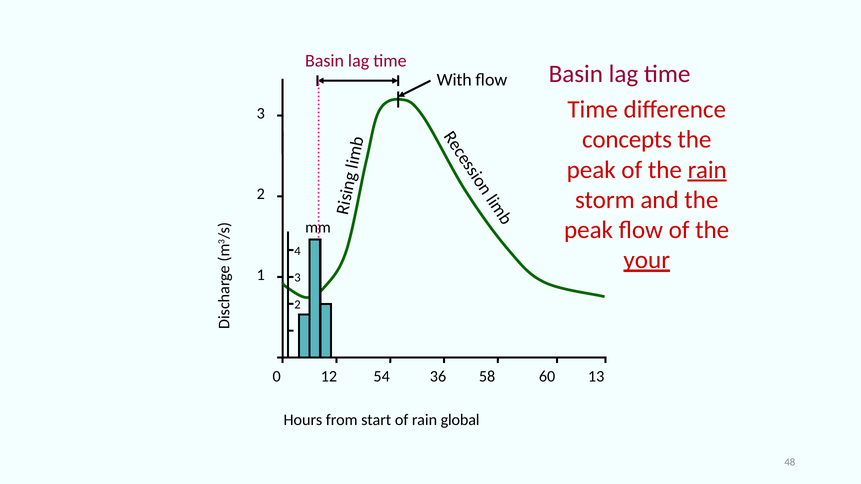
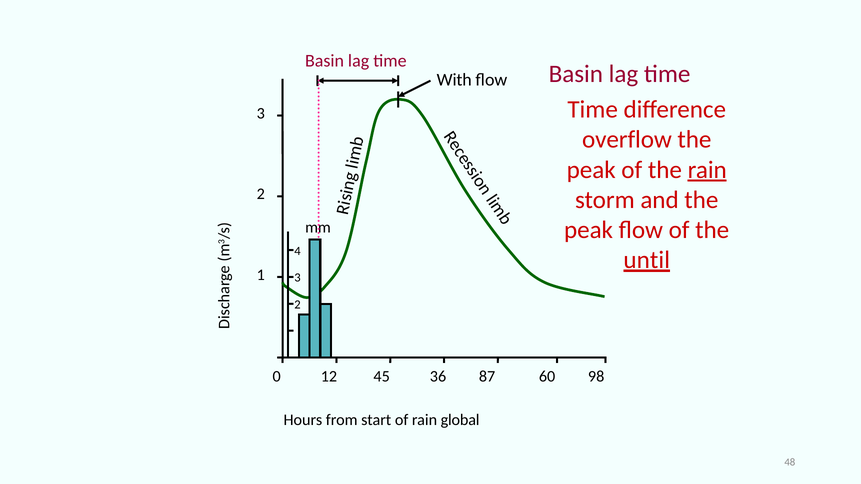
concepts: concepts -> overflow
your: your -> until
54: 54 -> 45
58: 58 -> 87
13: 13 -> 98
